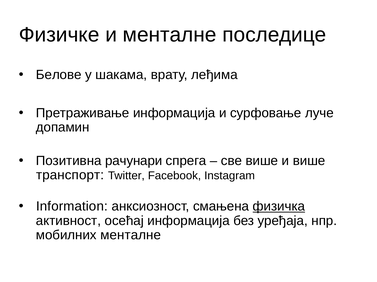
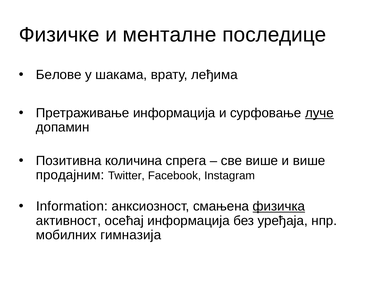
луче underline: none -> present
рачунари: рачунари -> количина
транспорт: транспорт -> продајним
мобилних менталне: менталне -> гимназија
